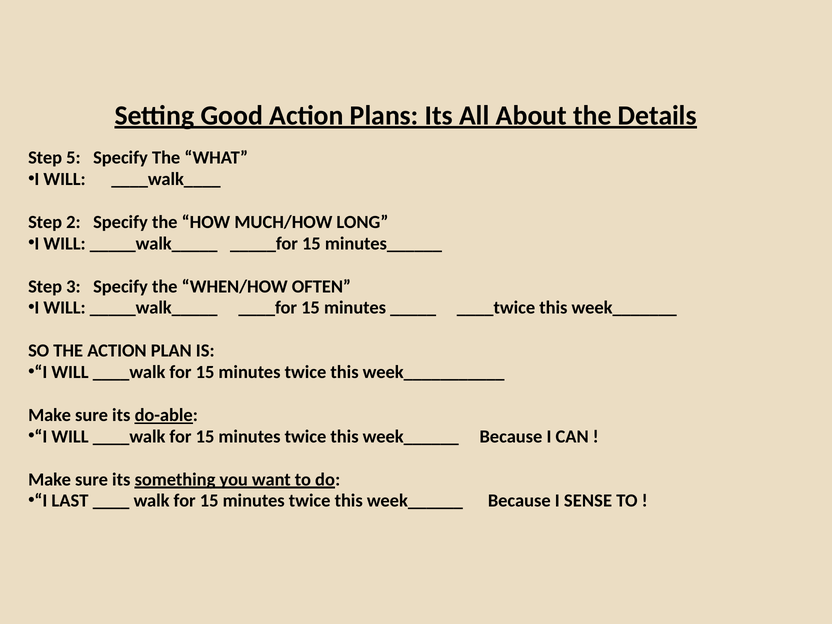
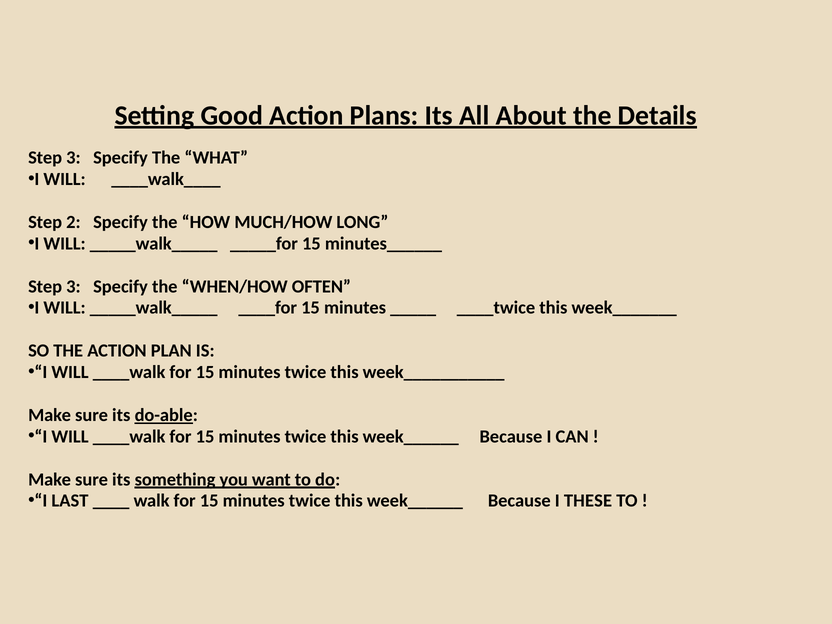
5 at (73, 158): 5 -> 3
SENSE: SENSE -> THESE
